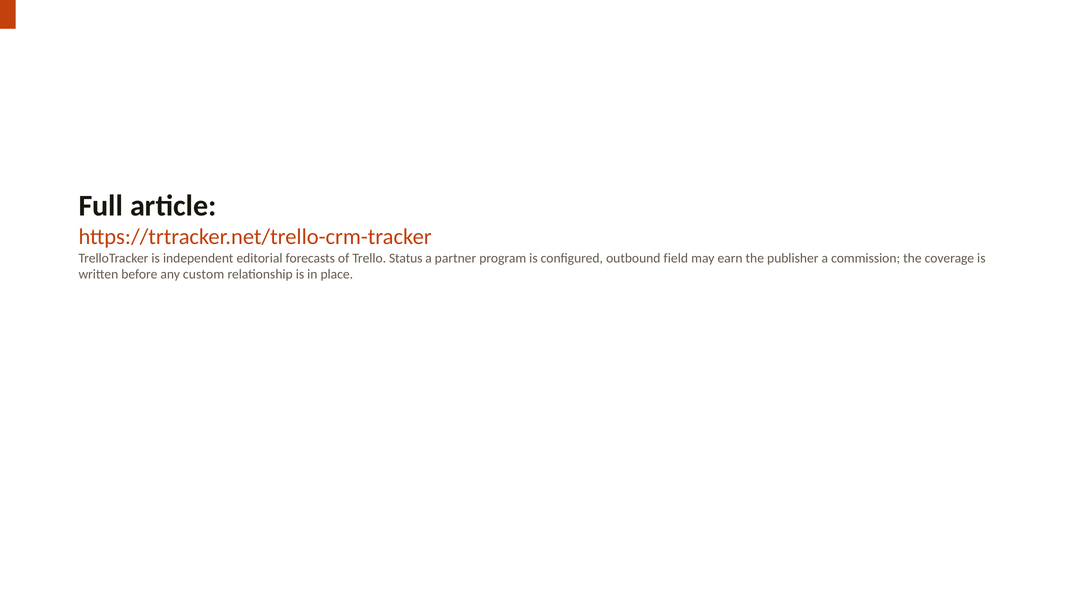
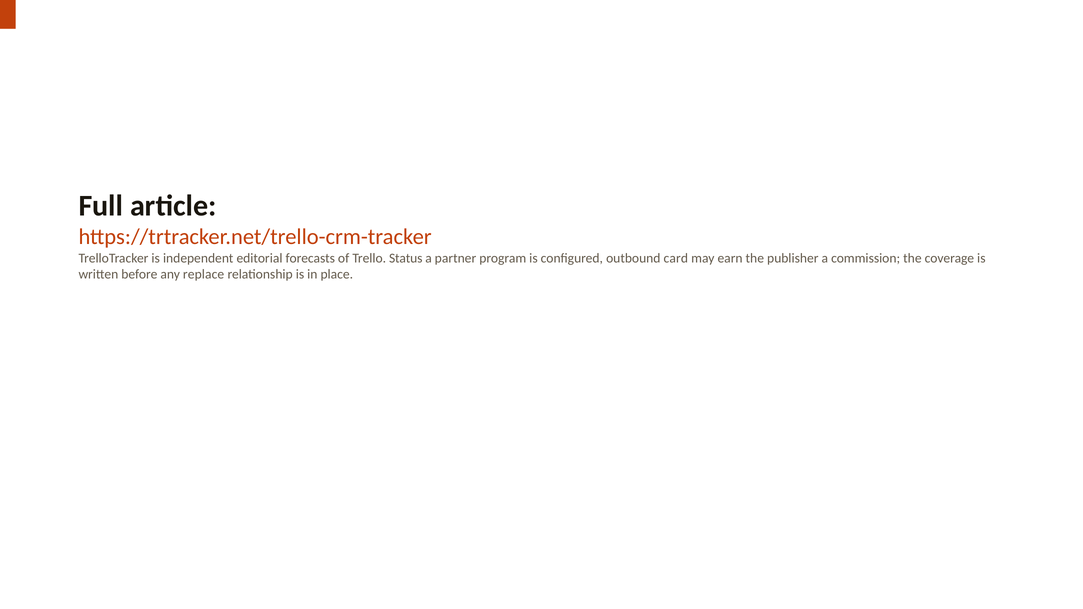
field: field -> card
custom: custom -> replace
